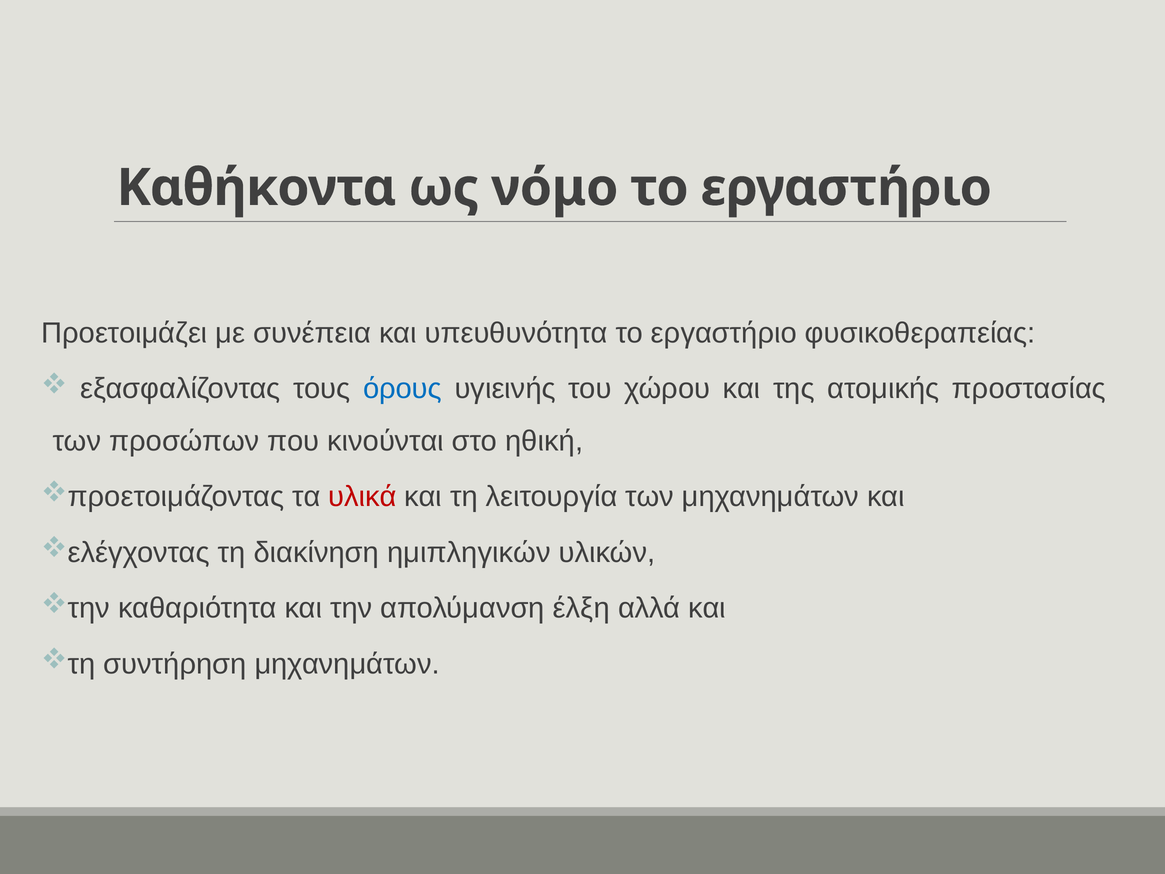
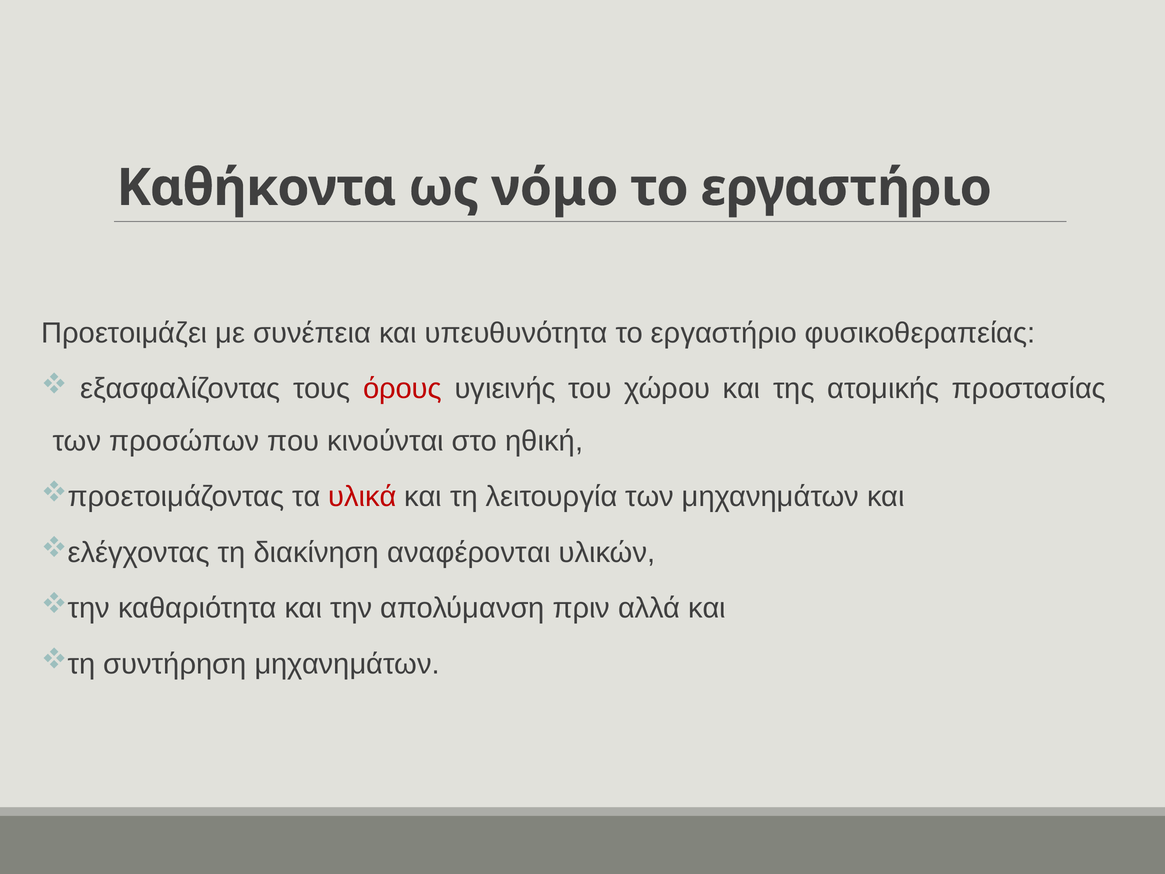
όρους colour: blue -> red
ημιπληγικών: ημιπληγικών -> αναφέρονται
έλξη: έλξη -> πριν
